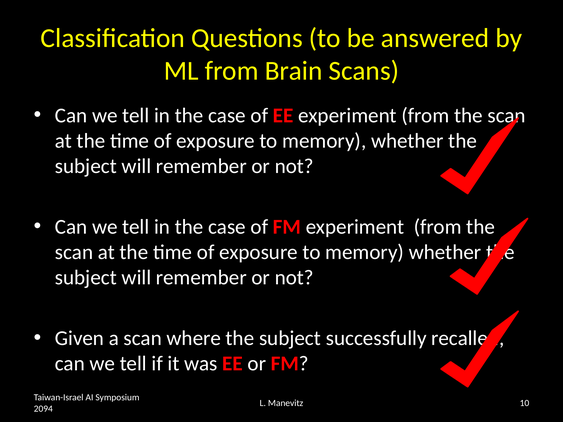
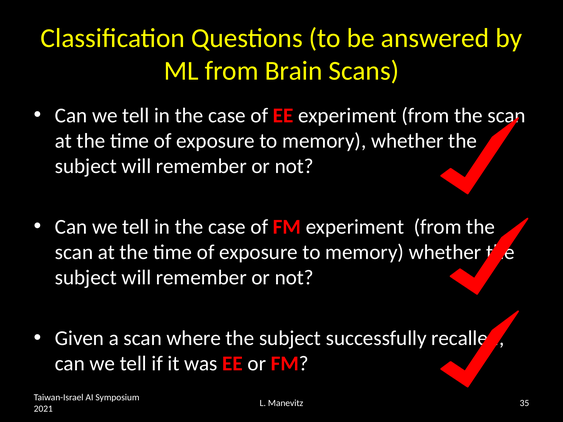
10: 10 -> 35
2094: 2094 -> 2021
